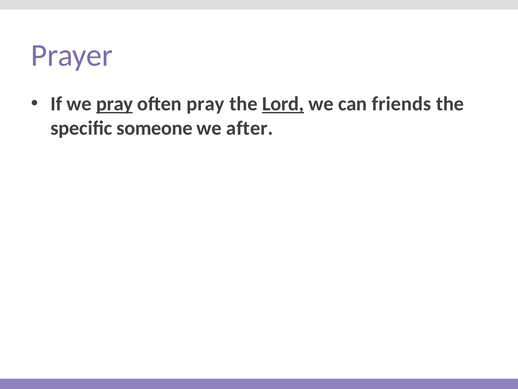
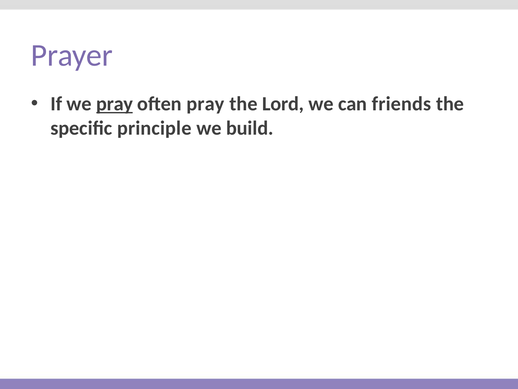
Lord underline: present -> none
someone: someone -> principle
after: after -> build
